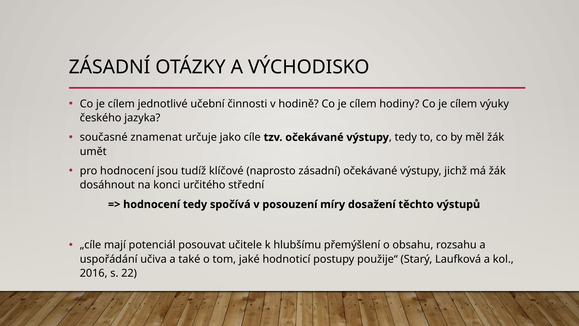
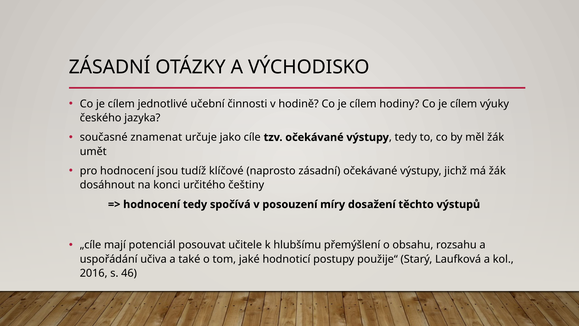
střední: střední -> češtiny
22: 22 -> 46
